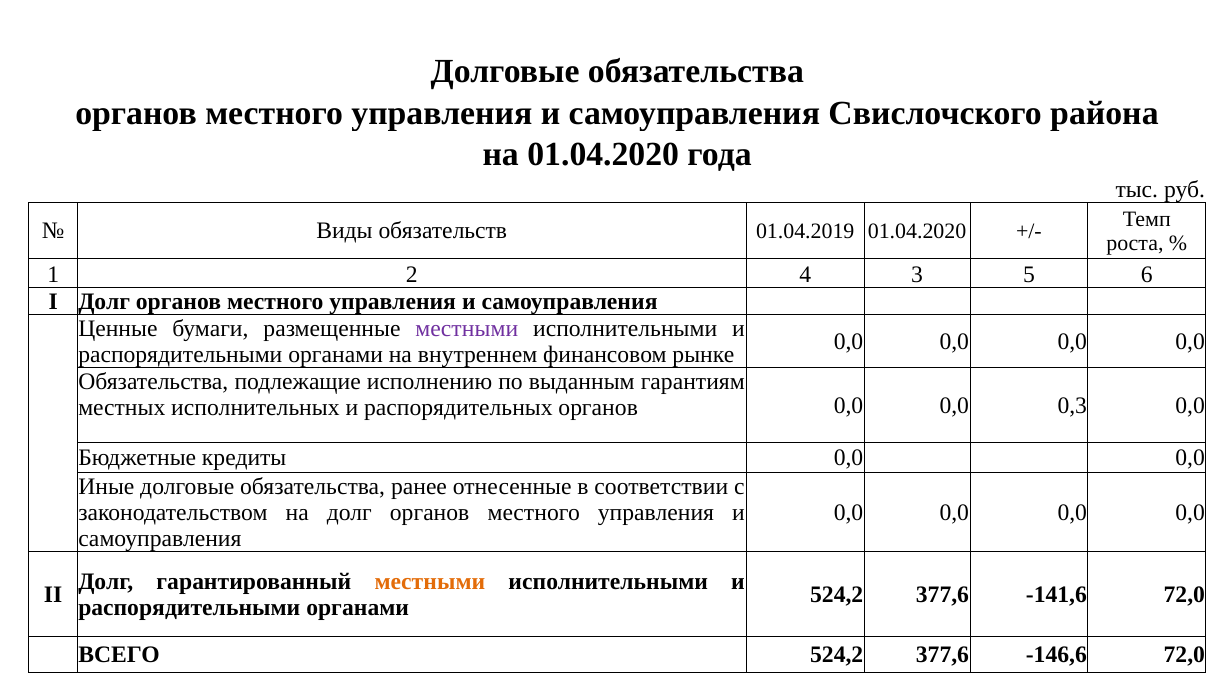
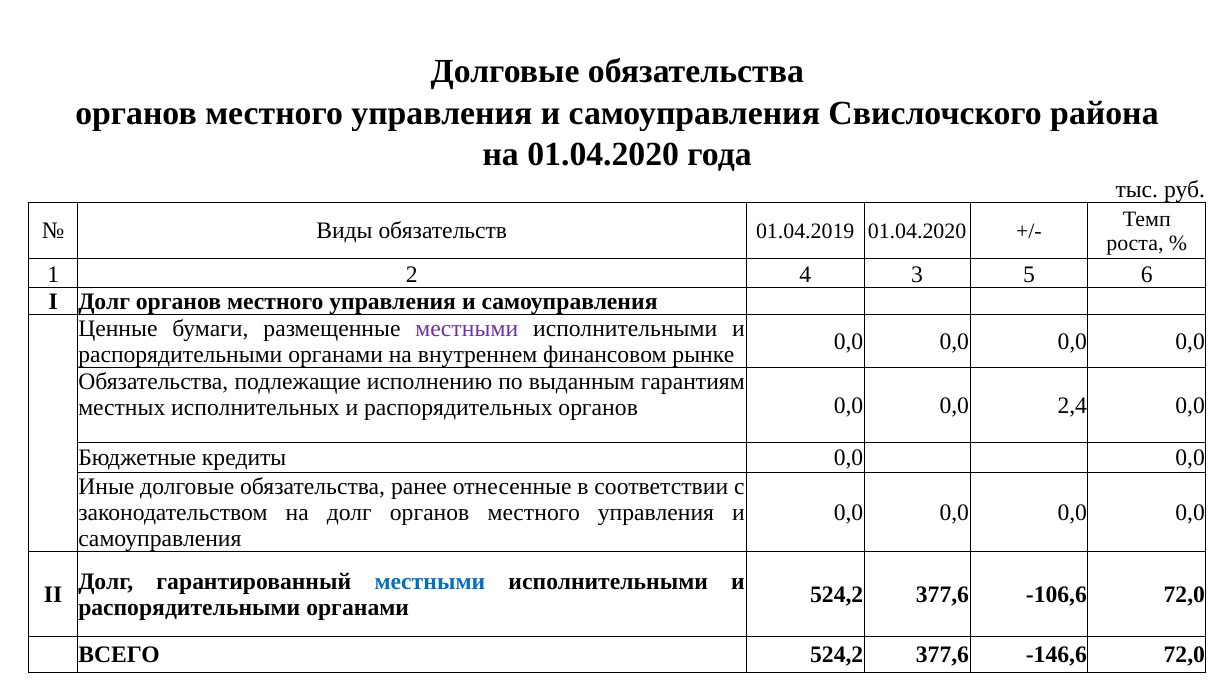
0,3: 0,3 -> 2,4
местными at (430, 581) colour: orange -> blue
-141,6: -141,6 -> -106,6
